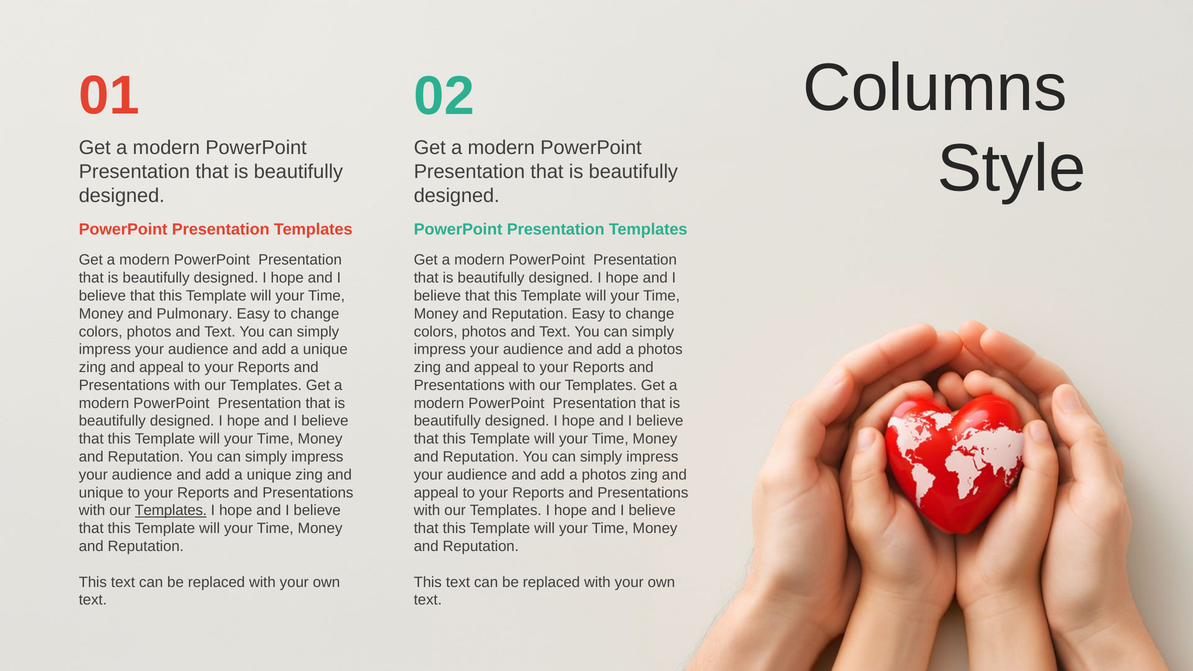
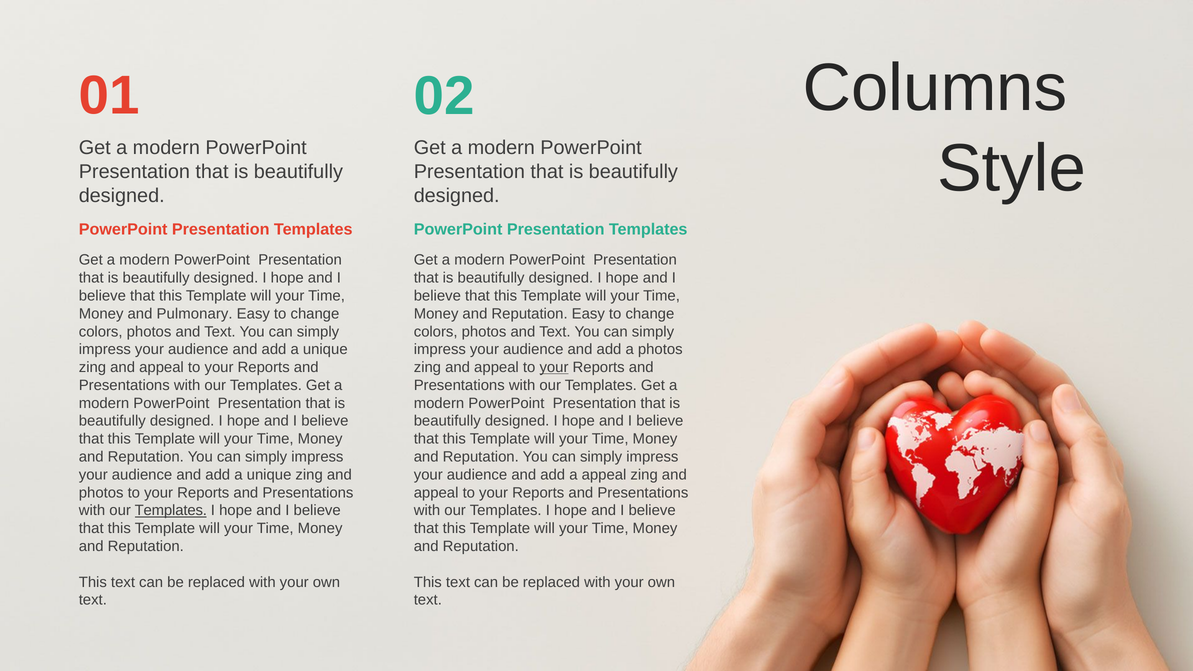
your at (554, 367) underline: none -> present
photos at (604, 475): photos -> appeal
unique at (101, 493): unique -> photos
